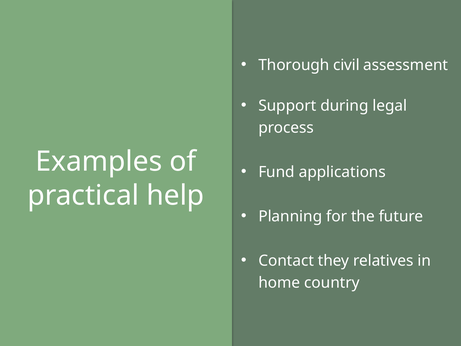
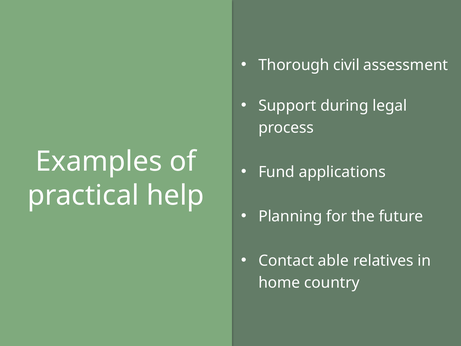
they: they -> able
